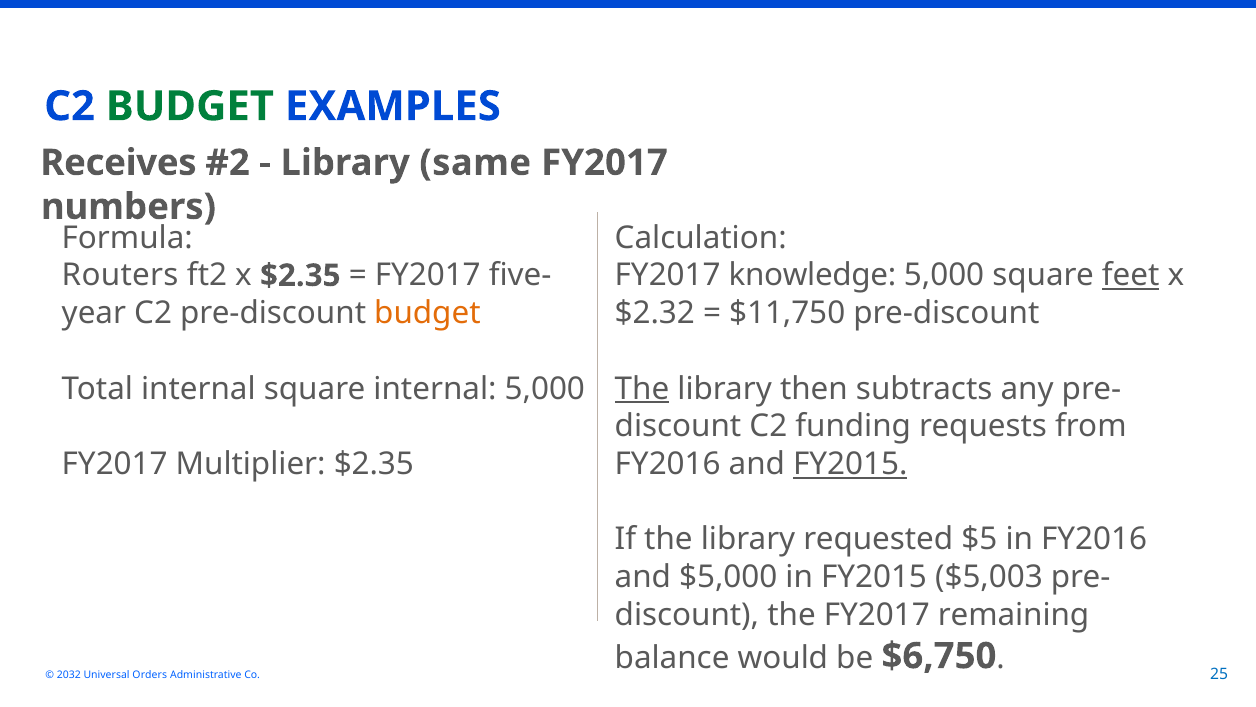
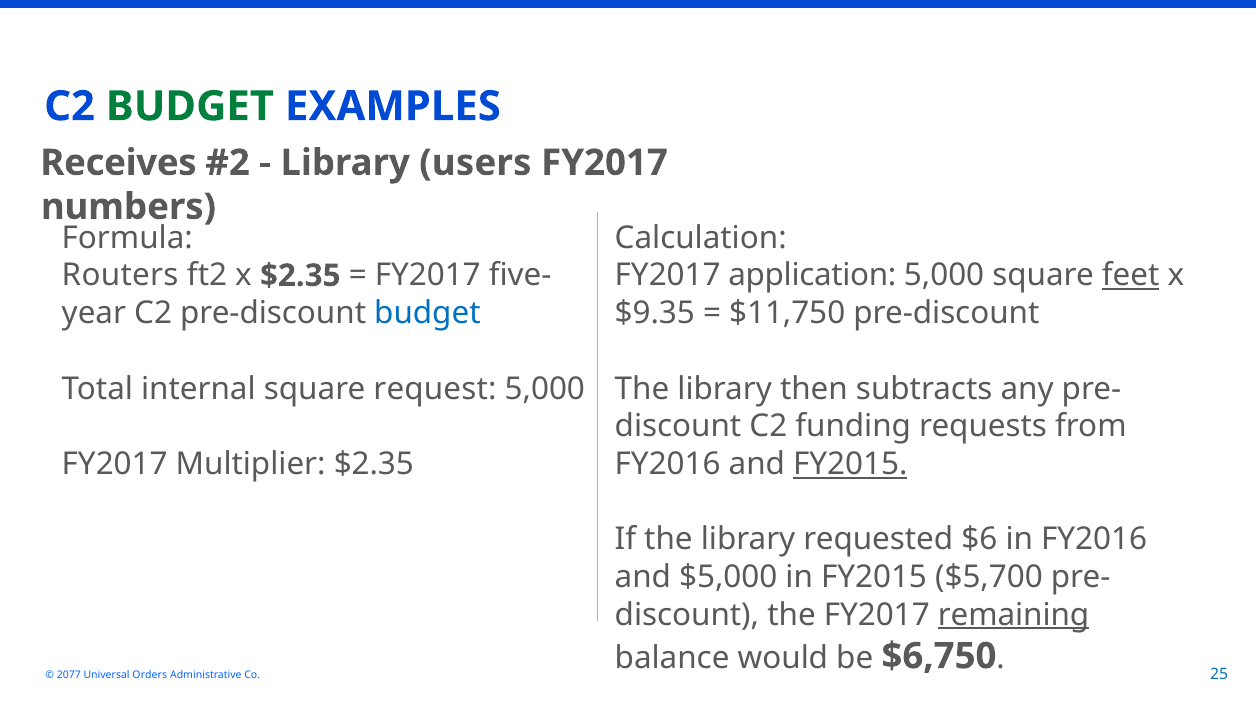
same: same -> users
knowledge: knowledge -> application
budget at (427, 313) colour: orange -> blue
$2.32: $2.32 -> $9.35
square internal: internal -> request
The at (642, 388) underline: present -> none
$5: $5 -> $6
$5,003: $5,003 -> $5,700
remaining underline: none -> present
2032: 2032 -> 2077
